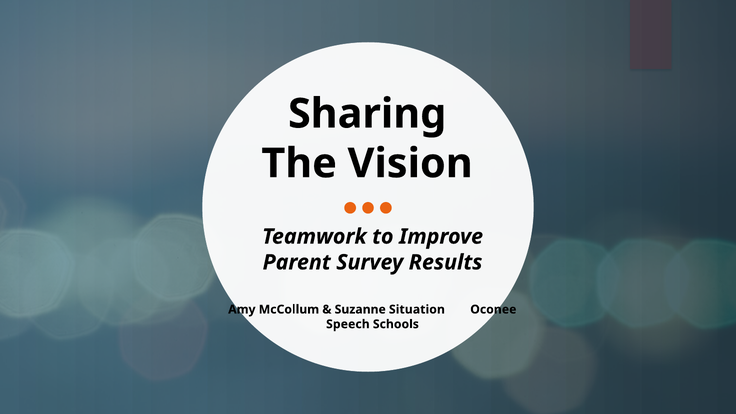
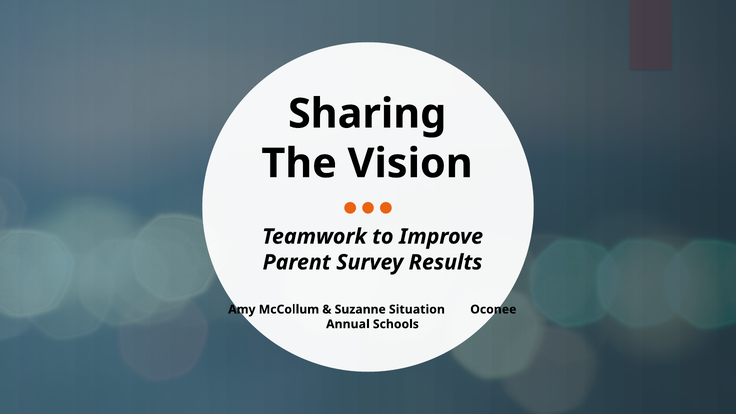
Speech: Speech -> Annual
